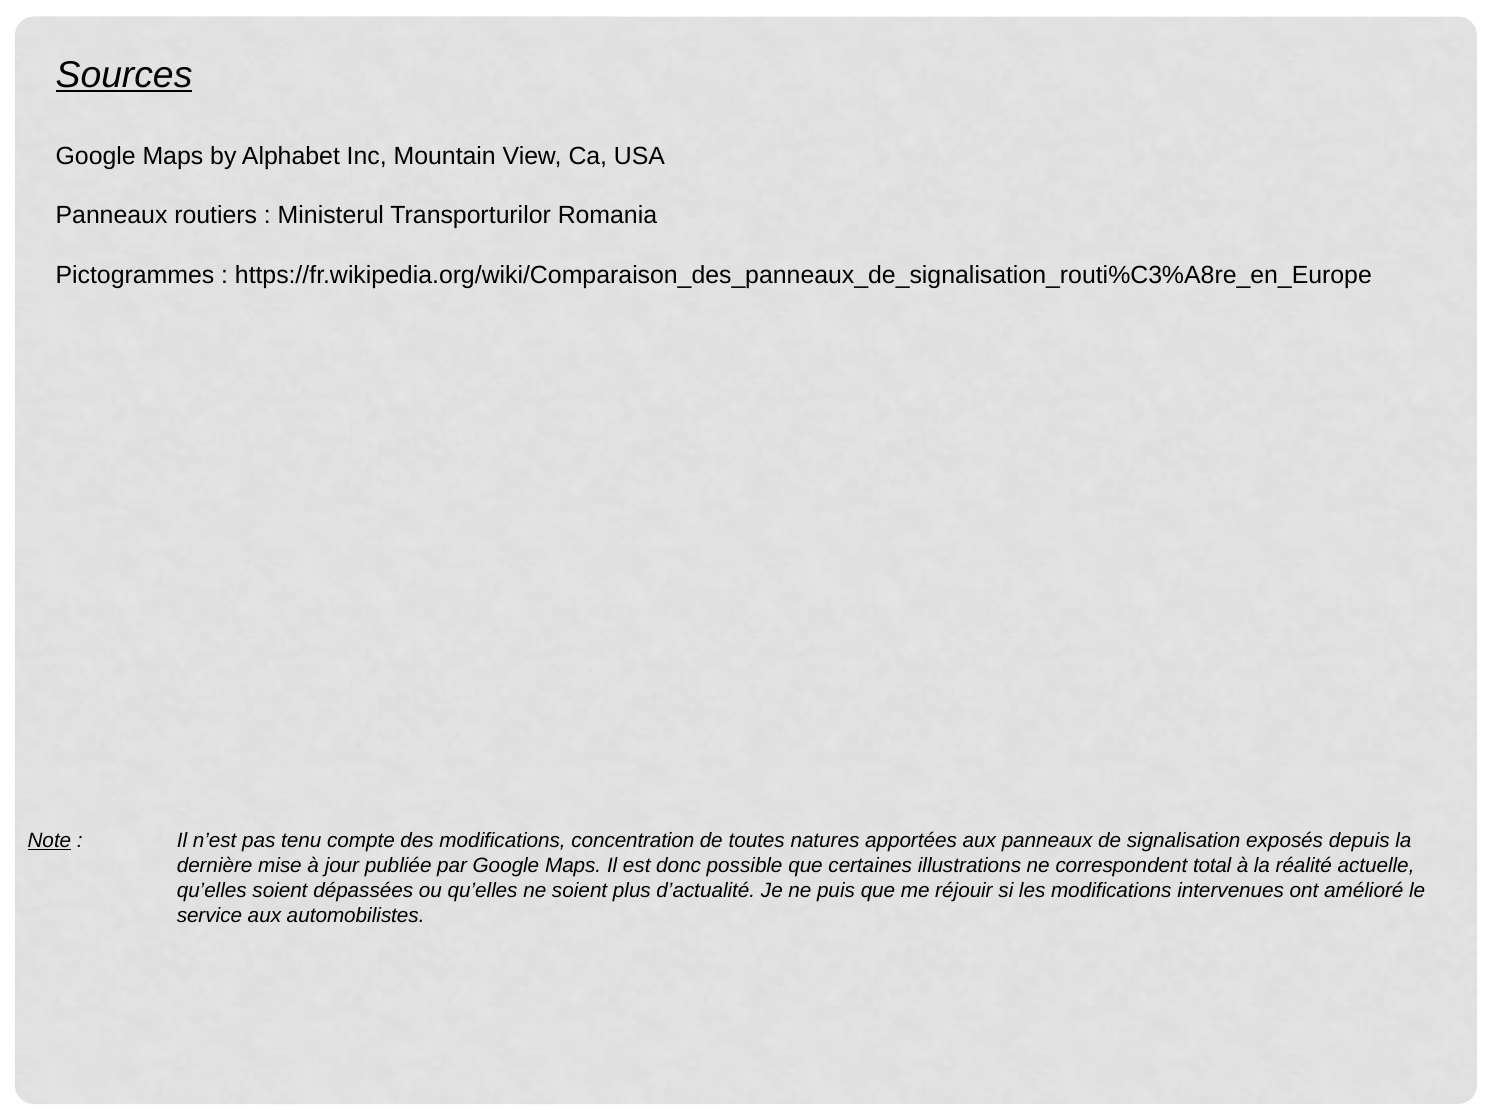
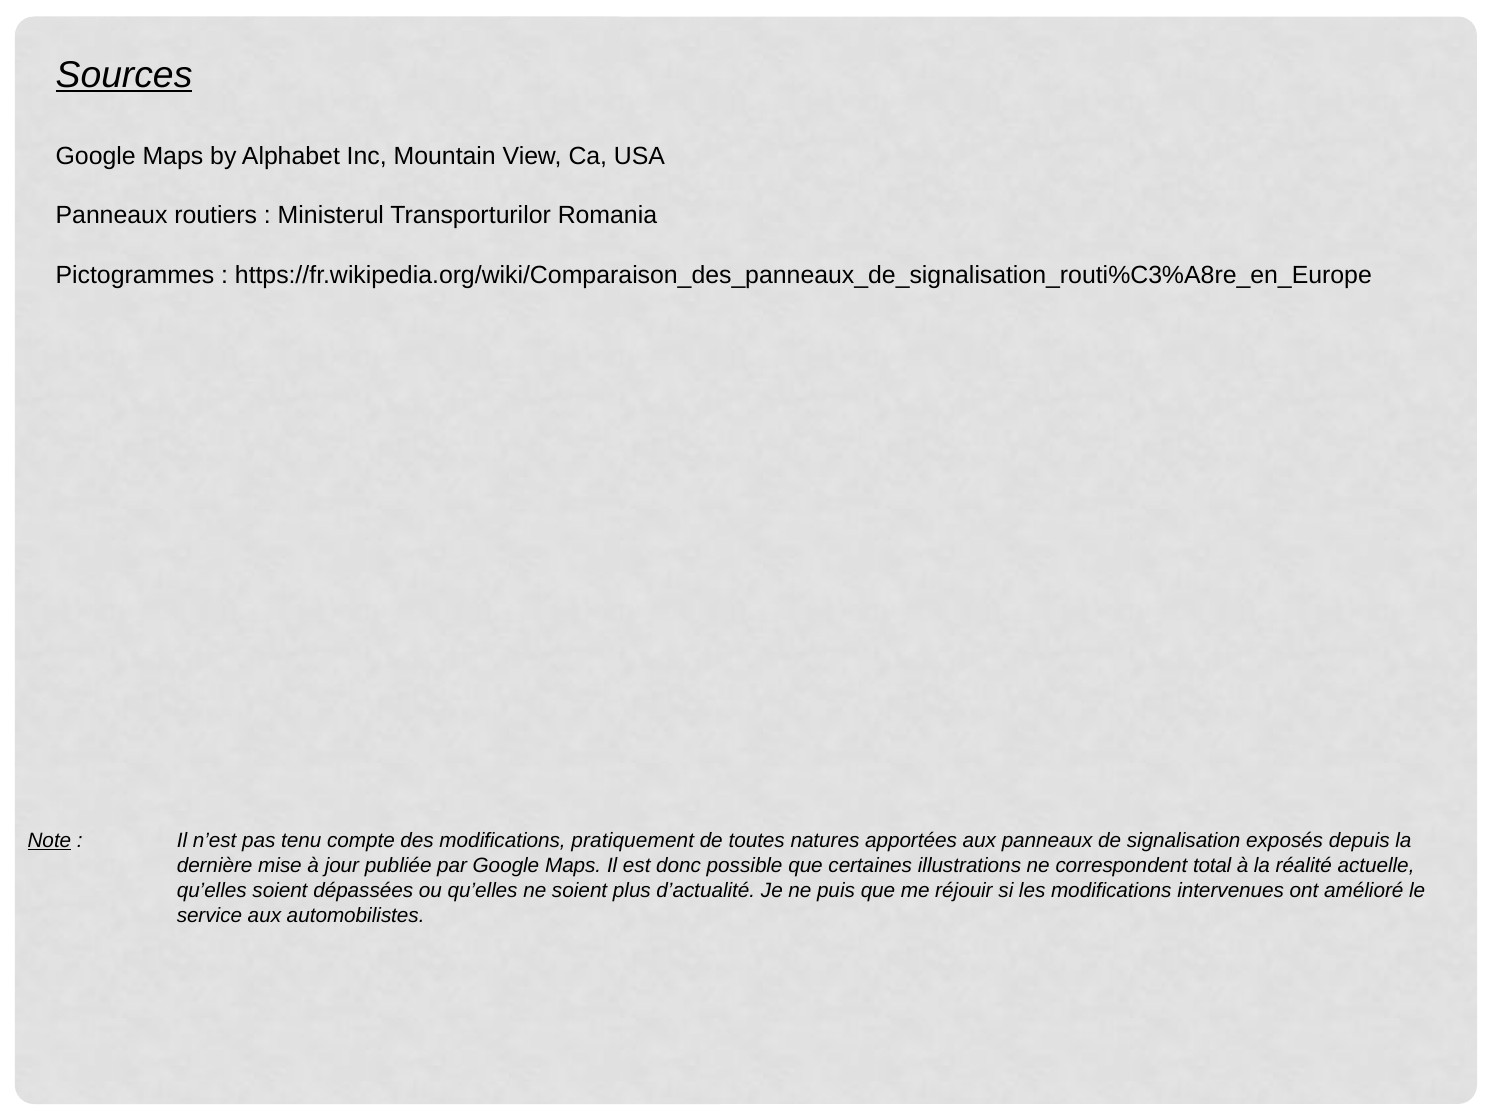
concentration: concentration -> pratiquement
